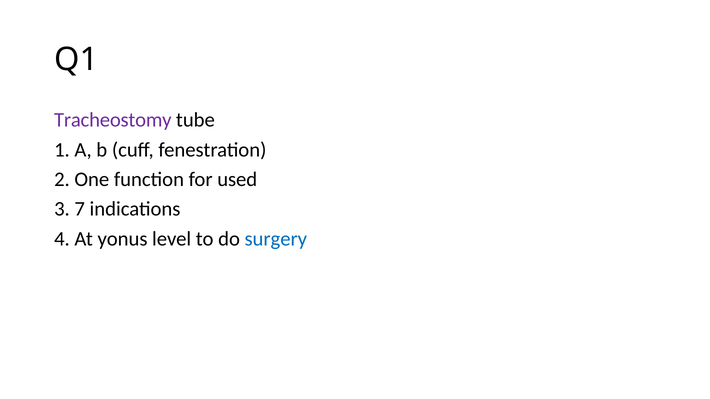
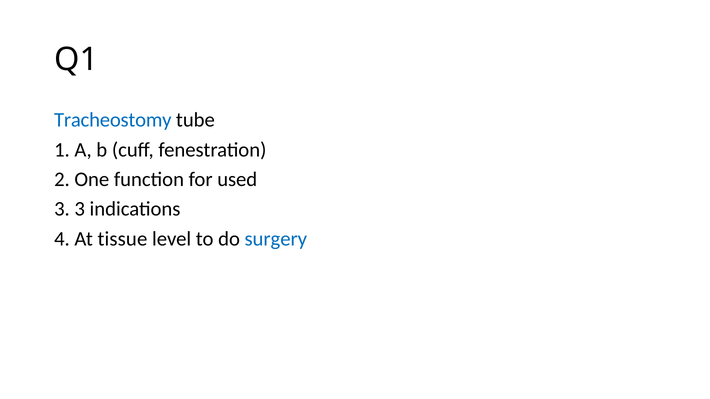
Tracheostomy colour: purple -> blue
3 7: 7 -> 3
yonus: yonus -> tissue
